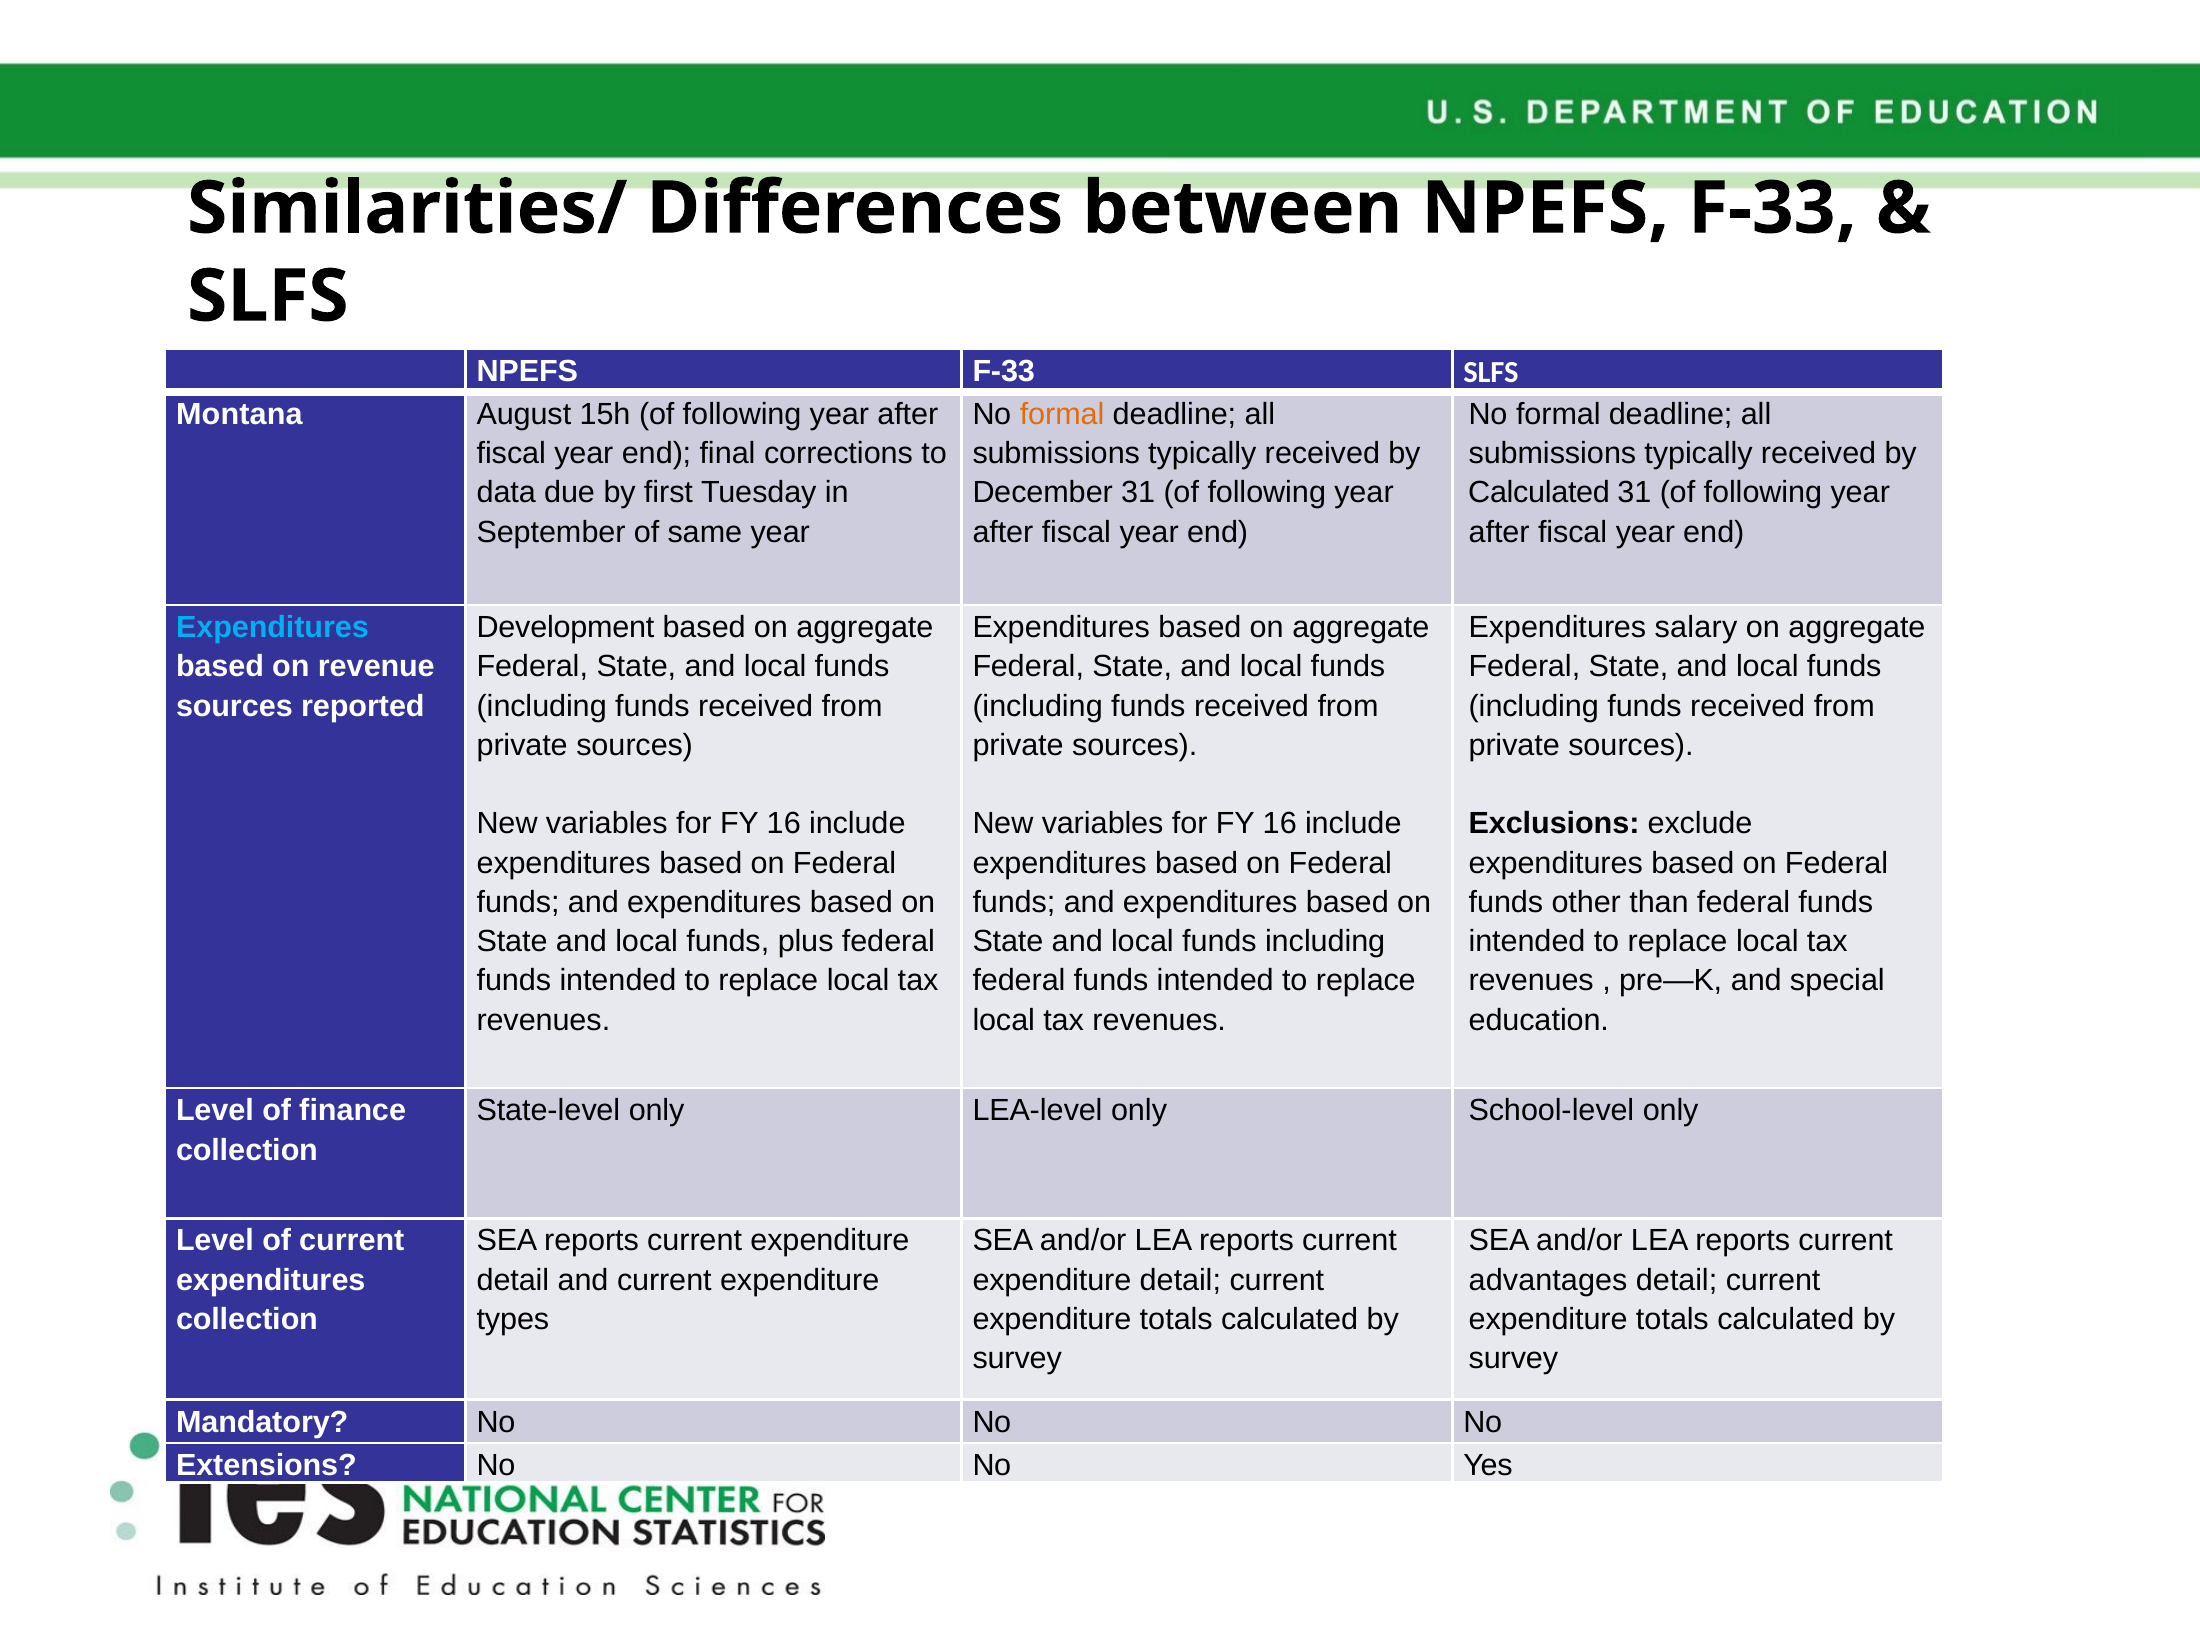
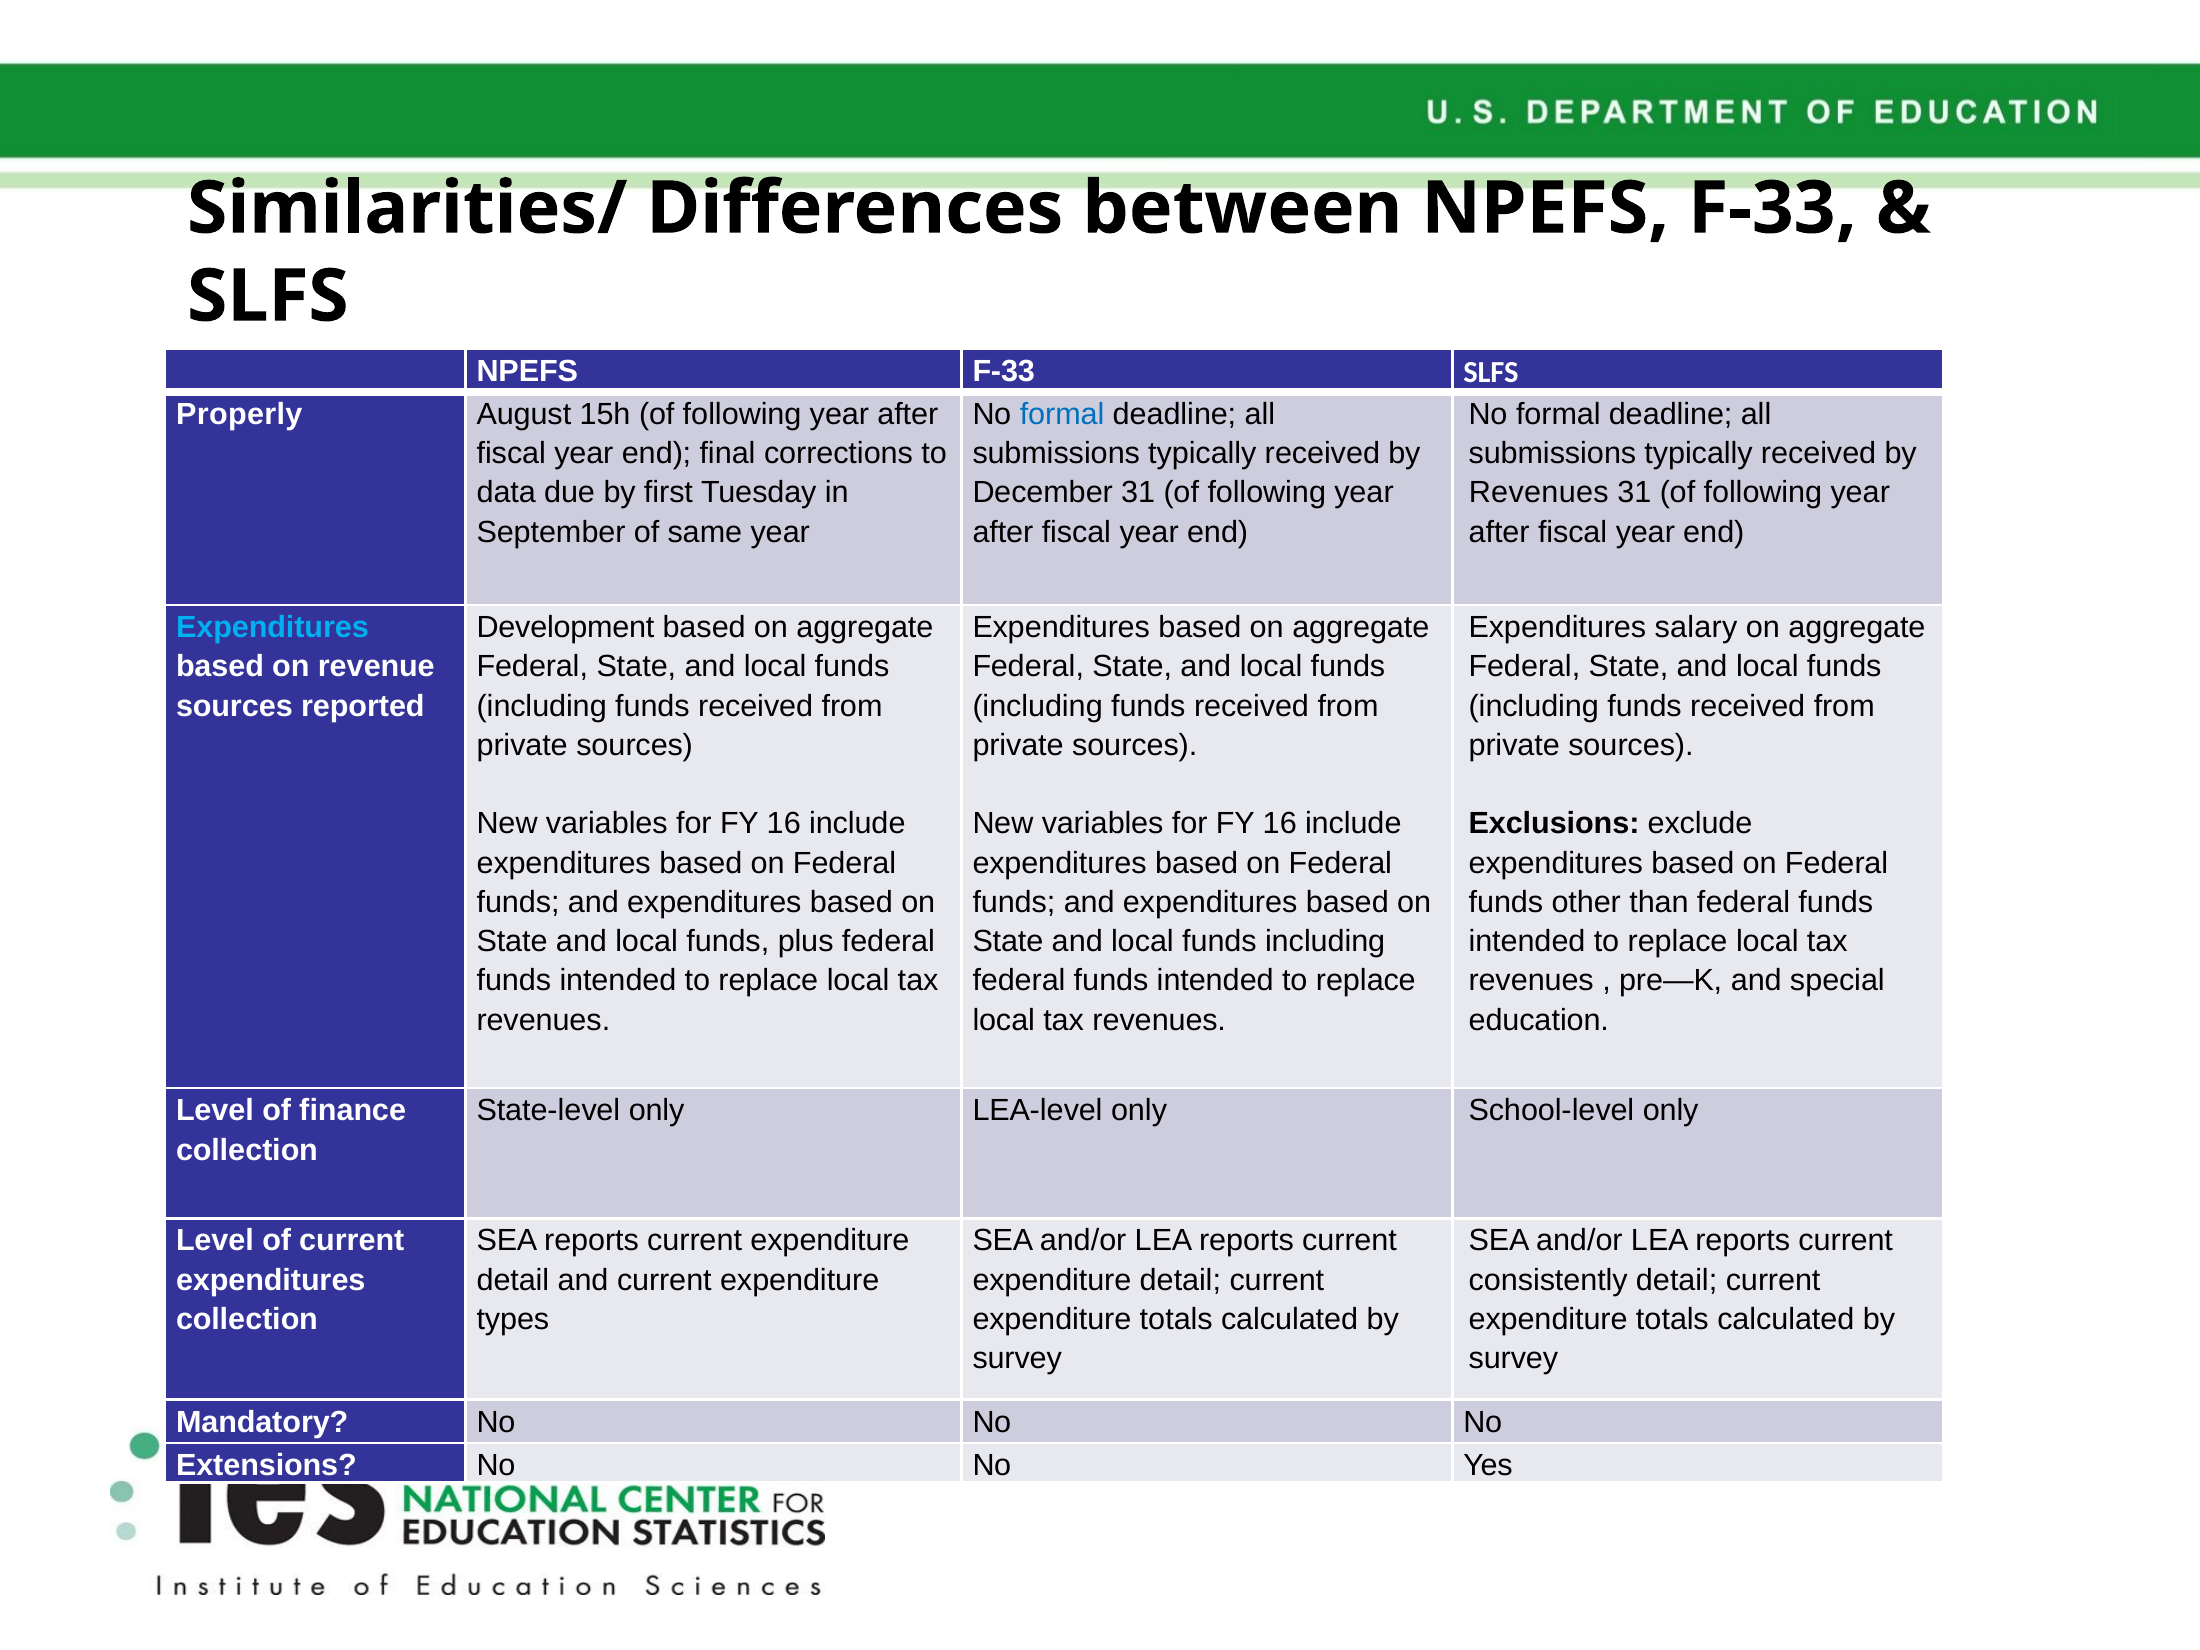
Montana: Montana -> Properly
formal at (1062, 414) colour: orange -> blue
Calculated at (1539, 493): Calculated -> Revenues
advantages: advantages -> consistently
